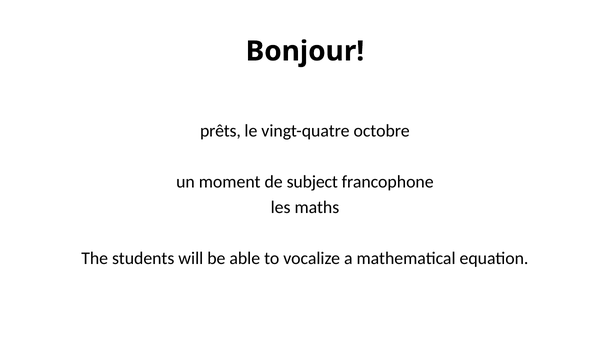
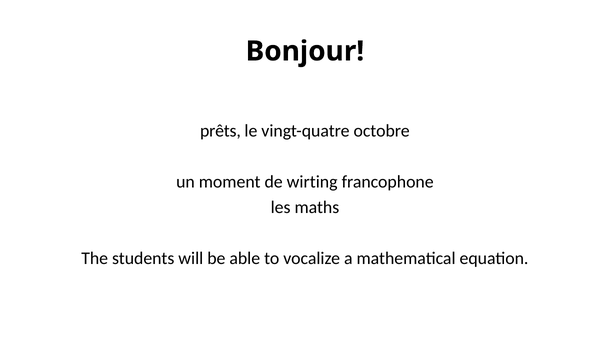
subject: subject -> wirting
